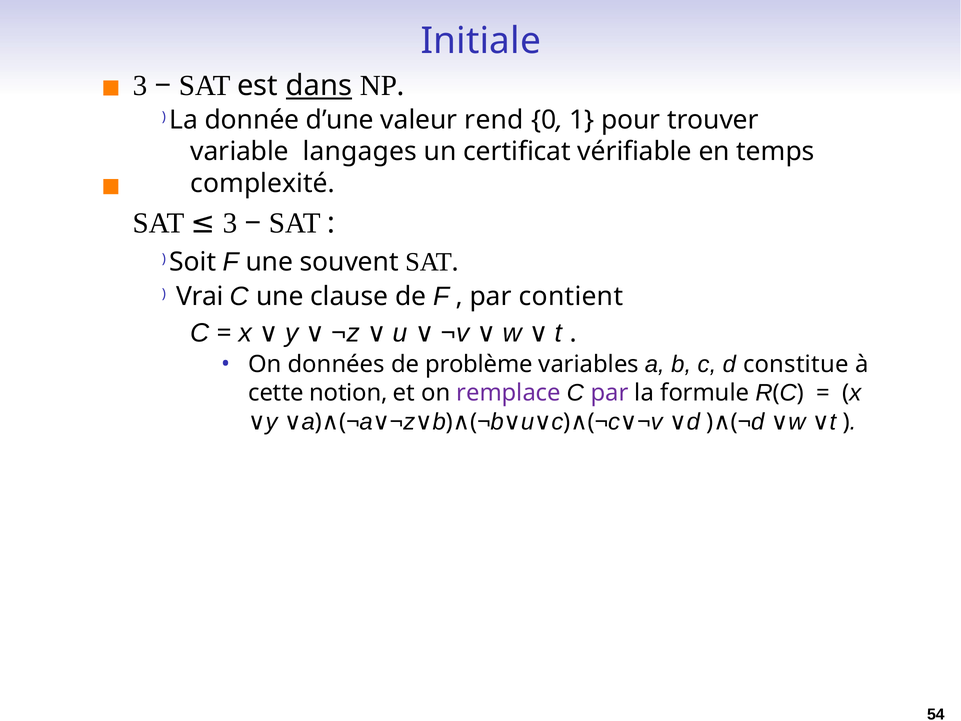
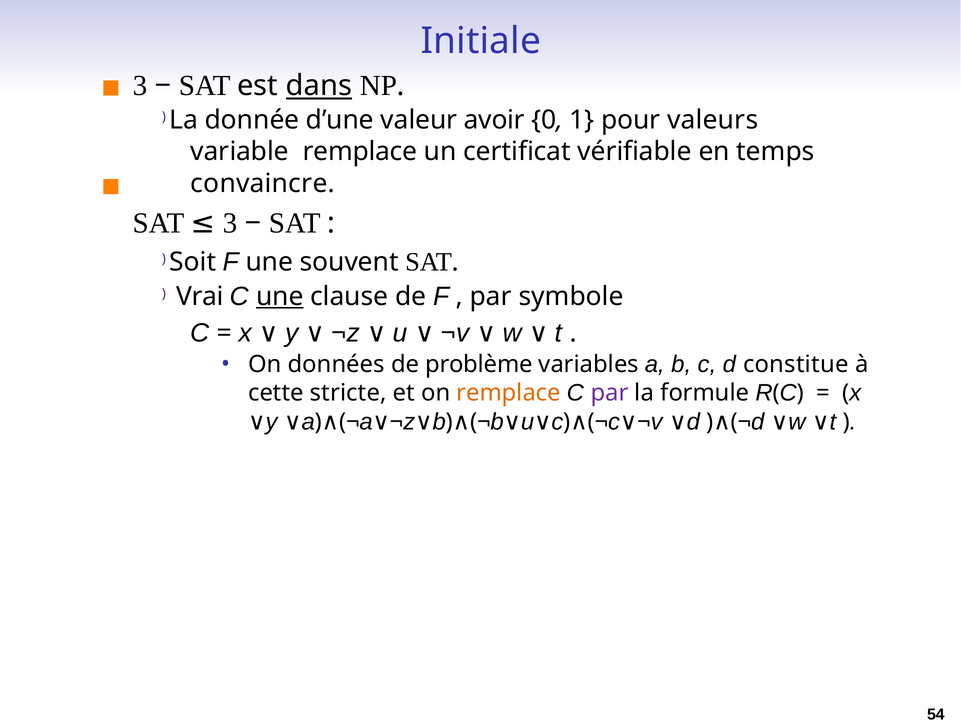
rend: rend -> avoir
trouver: trouver -> valeurs
variable langages: langages -> remplace
complexité: complexité -> convaincre
une at (280, 297) underline: none -> present
contient: contient -> symbole
notion: notion -> stricte
remplace at (509, 393) colour: purple -> orange
